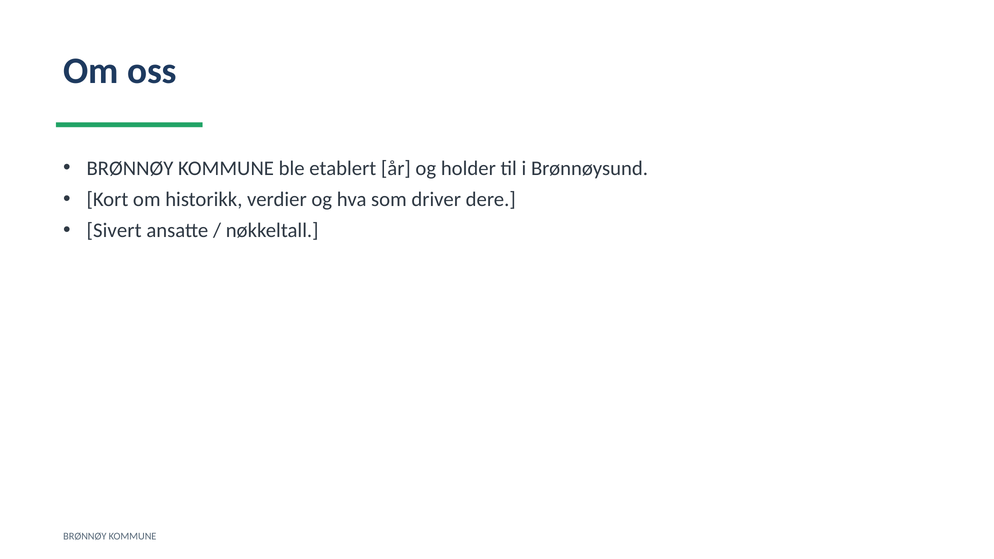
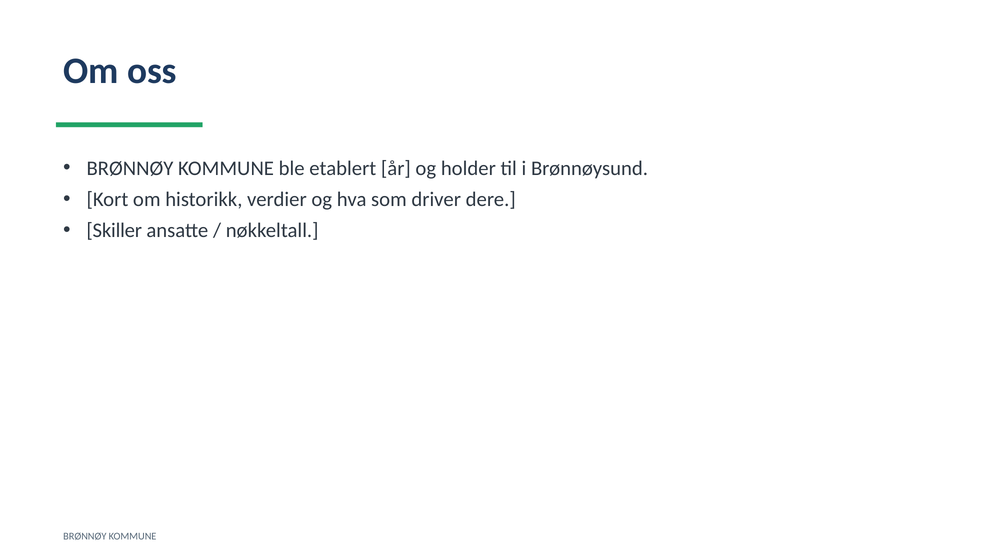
Sivert: Sivert -> Skiller
